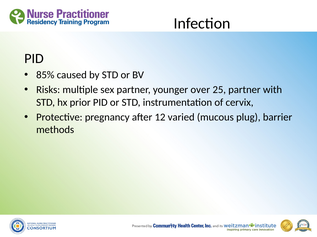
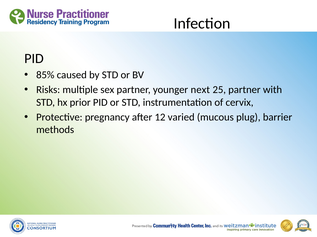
over: over -> next
